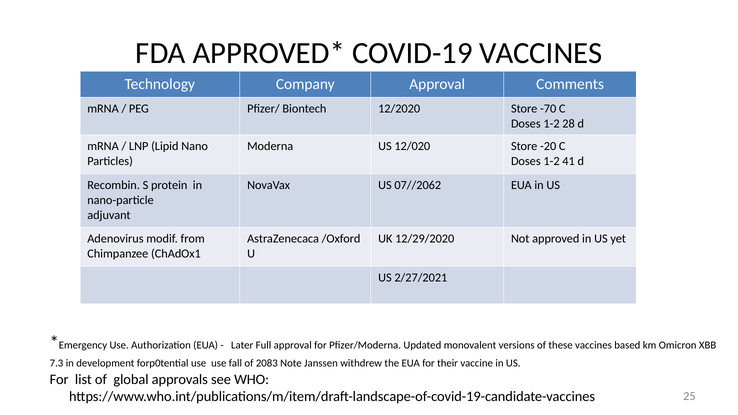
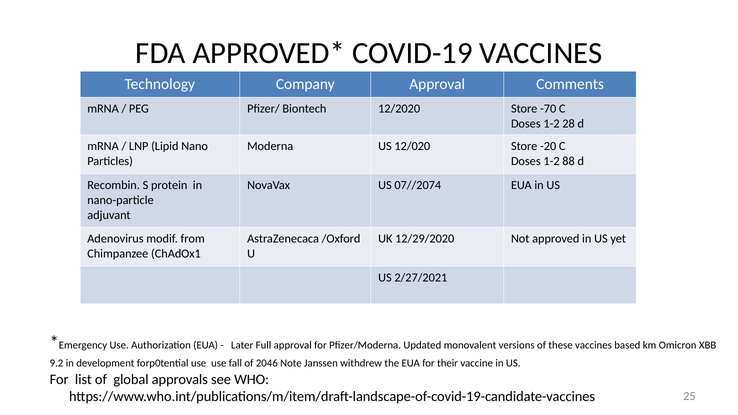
41: 41 -> 88
07//2062: 07//2062 -> 07//2074
7.3: 7.3 -> 9.2
2083: 2083 -> 2046
